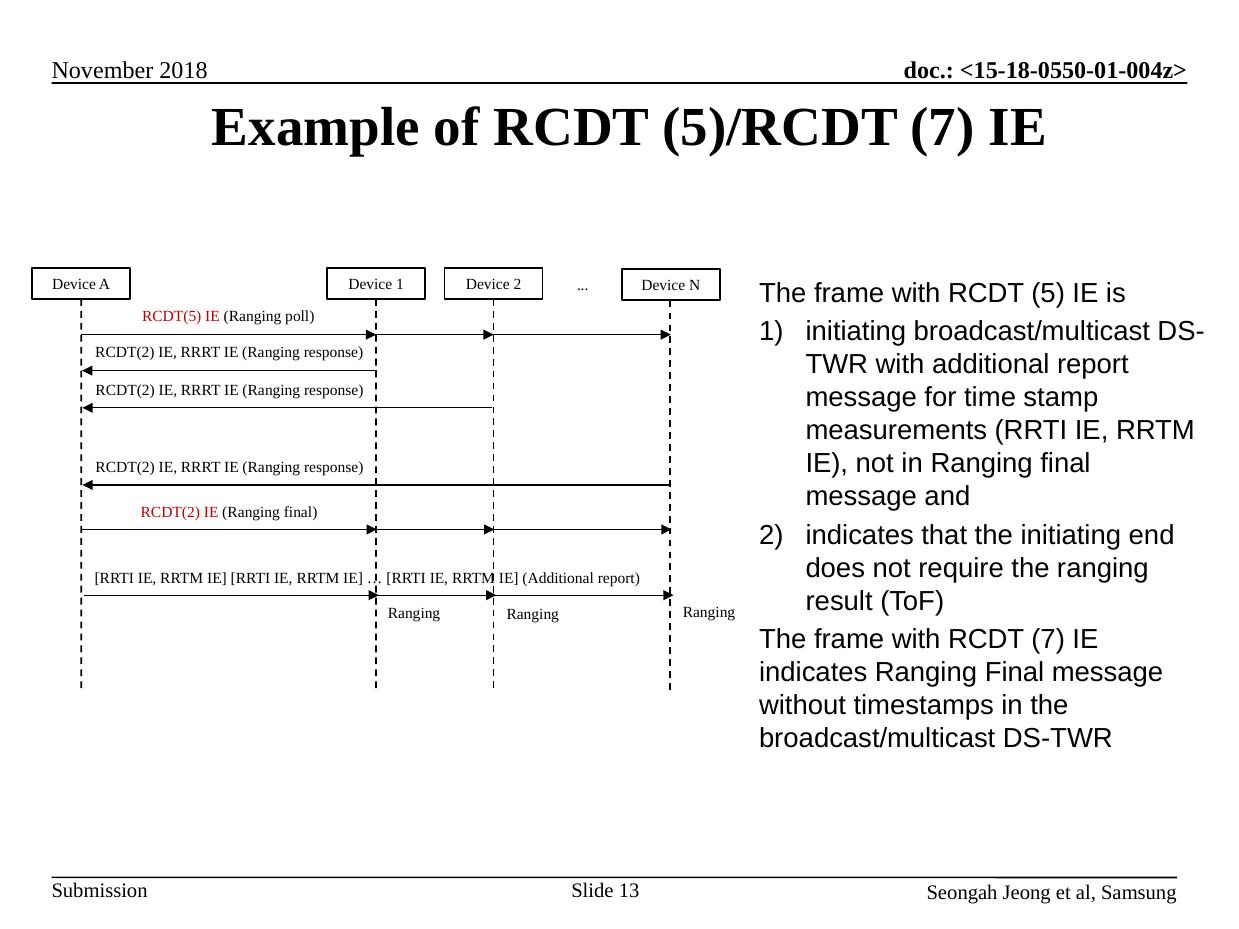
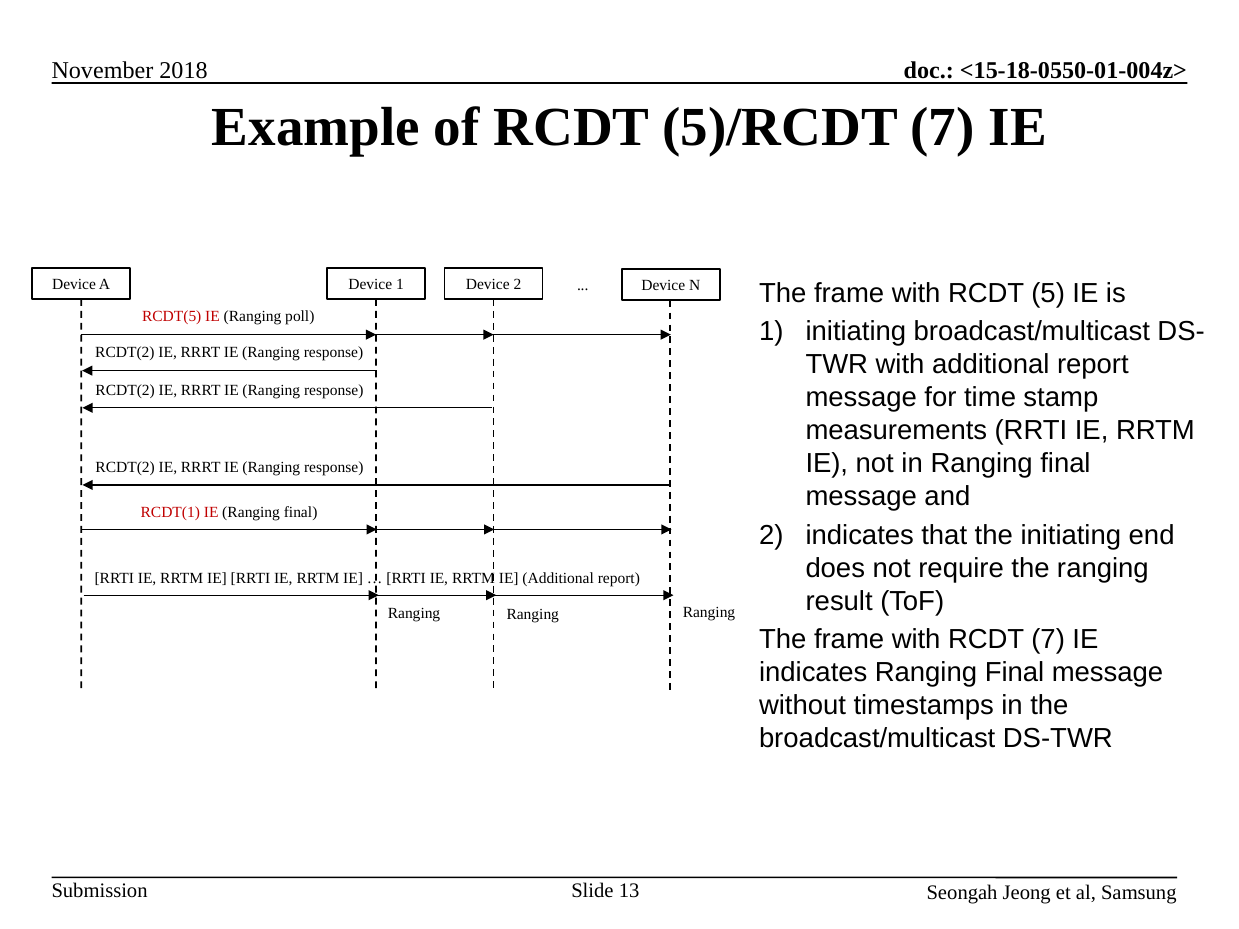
RCDT(2 at (170, 512): RCDT(2 -> RCDT(1
